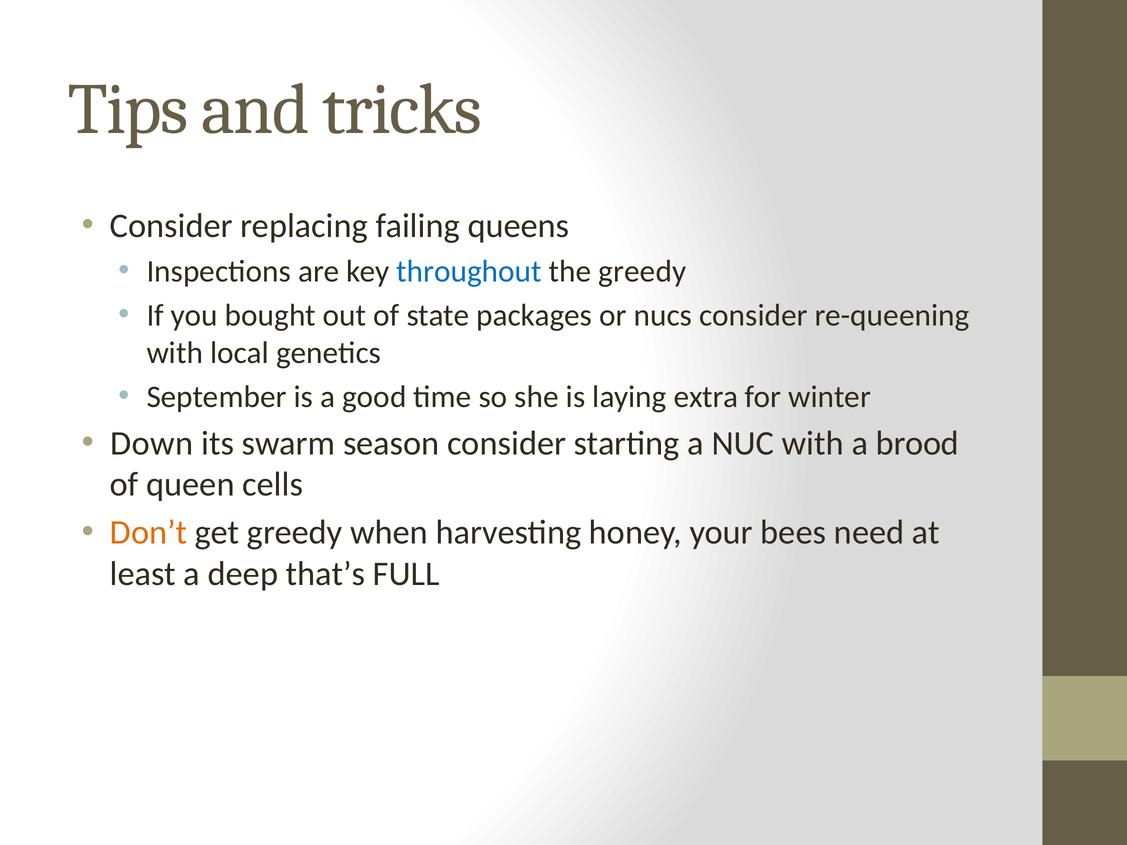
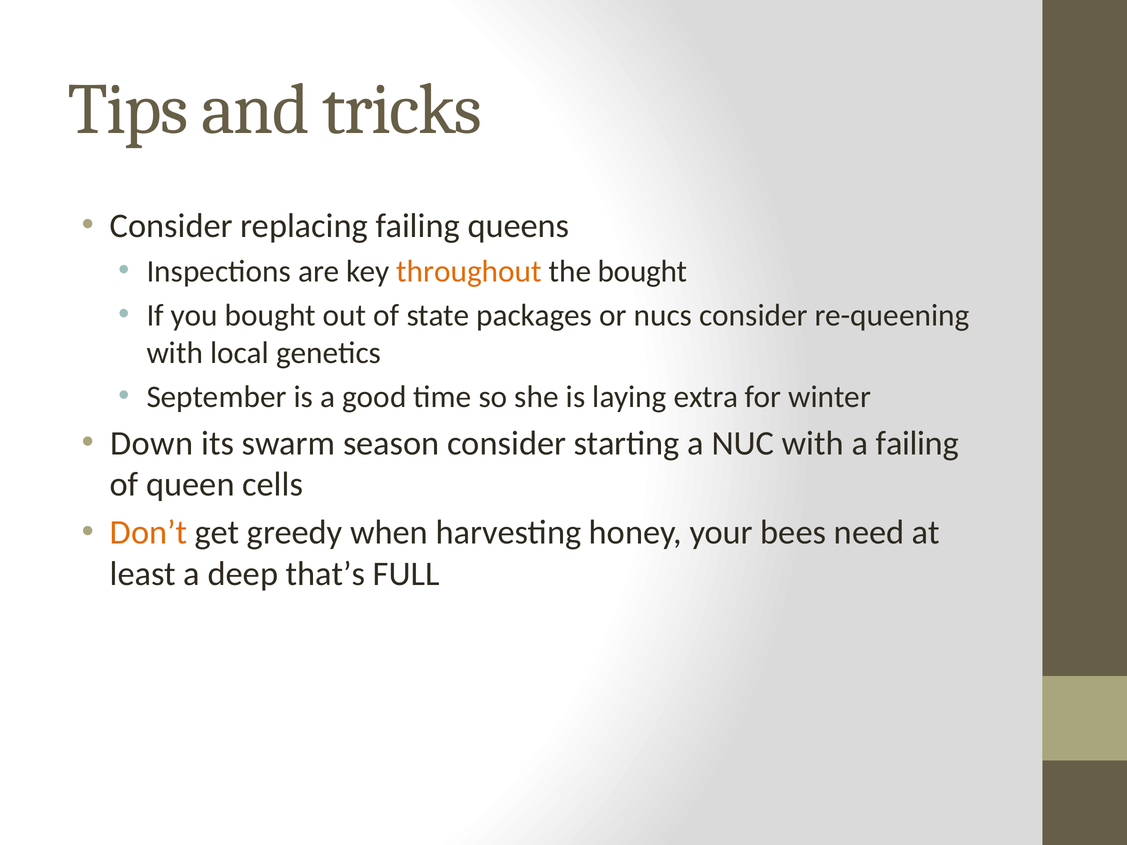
throughout colour: blue -> orange
the greedy: greedy -> bought
a brood: brood -> failing
